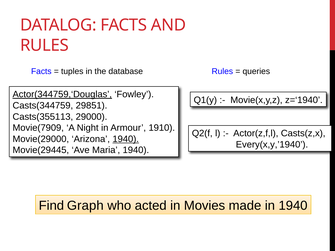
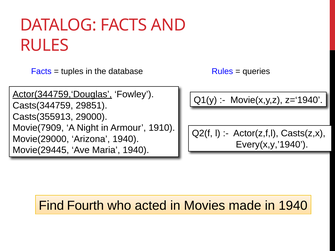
Casts(355113: Casts(355113 -> Casts(355913
1940 at (126, 139) underline: present -> none
Graph: Graph -> Fourth
